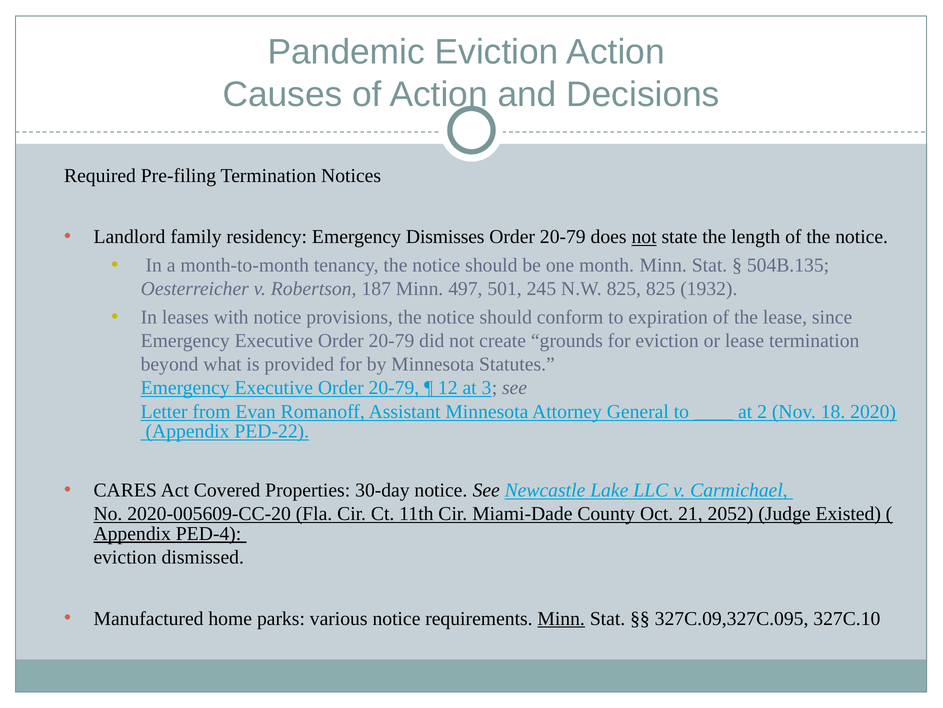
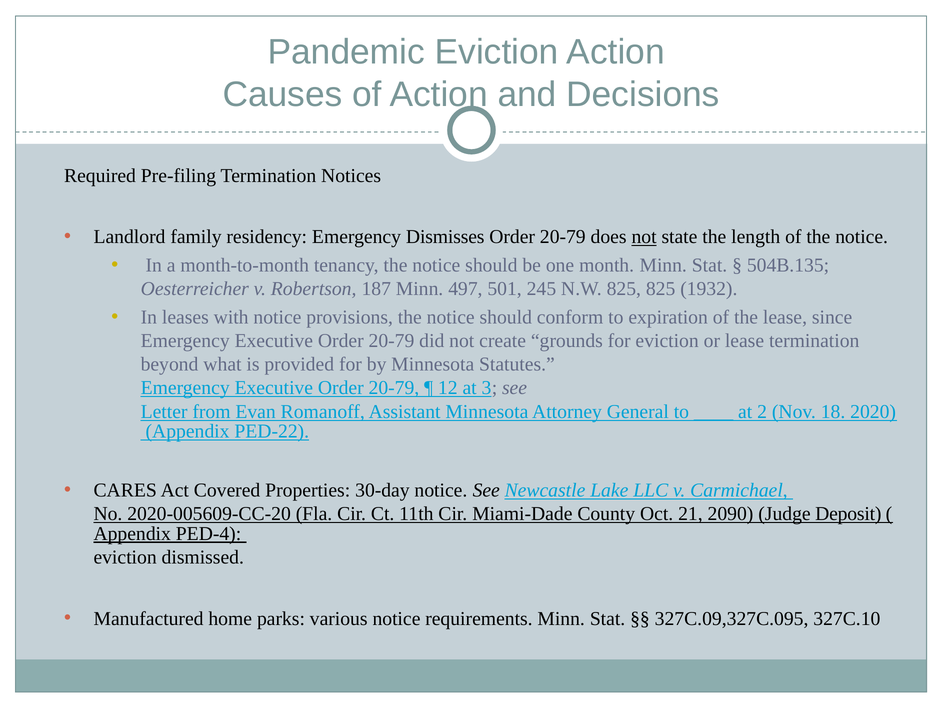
2052: 2052 -> 2090
Existed: Existed -> Deposit
Minn at (561, 618) underline: present -> none
